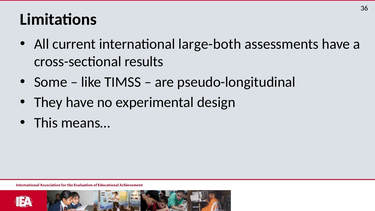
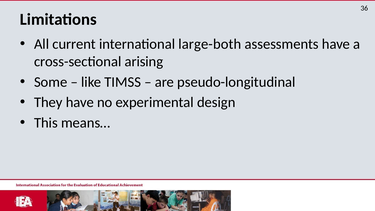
results: results -> arising
